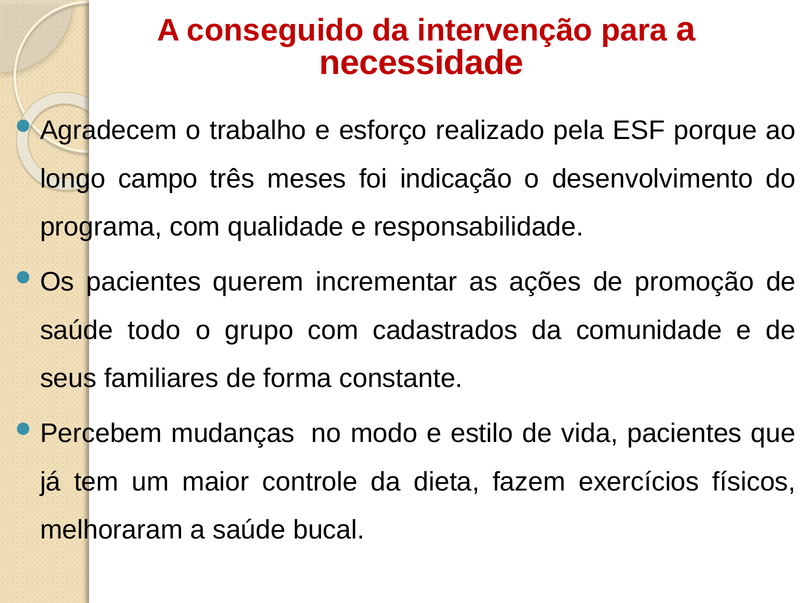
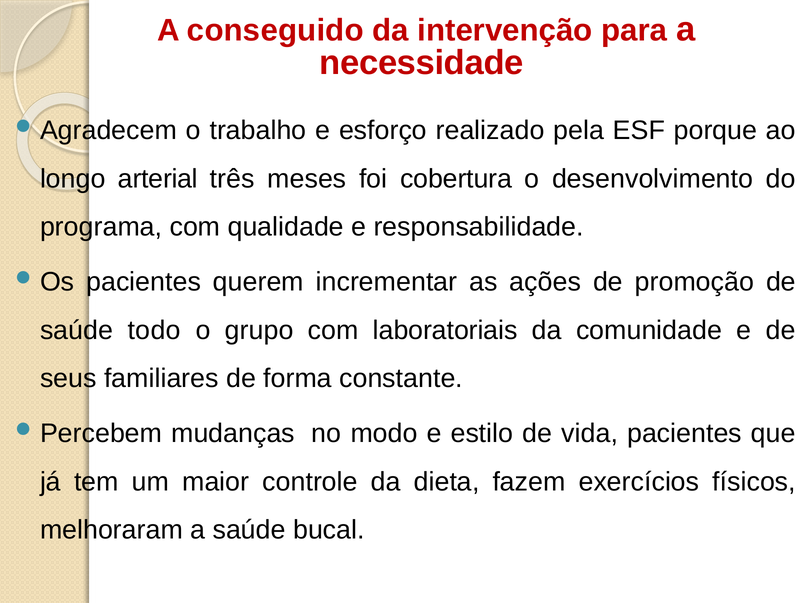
campo: campo -> arterial
indicação: indicação -> cobertura
cadastrados: cadastrados -> laboratoriais
